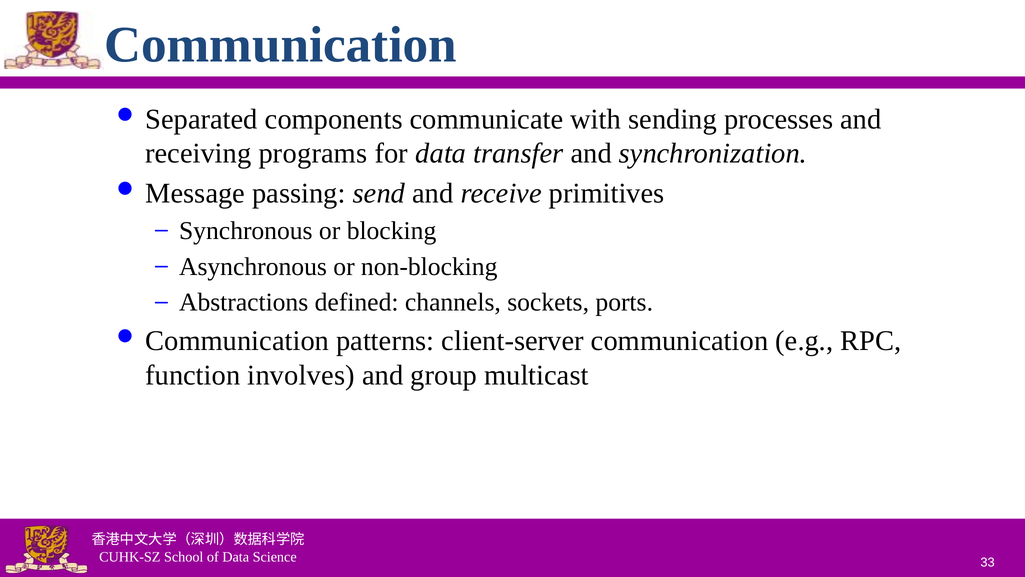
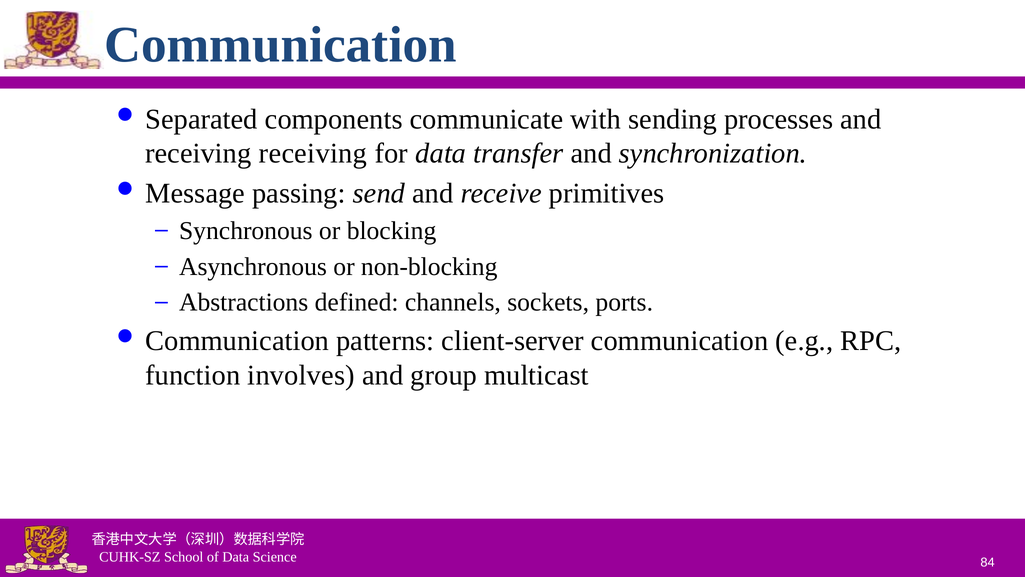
receiving programs: programs -> receiving
33: 33 -> 84
